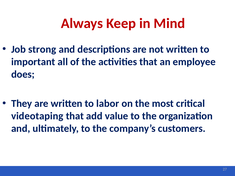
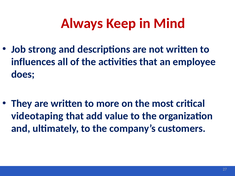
important: important -> influences
labor: labor -> more
